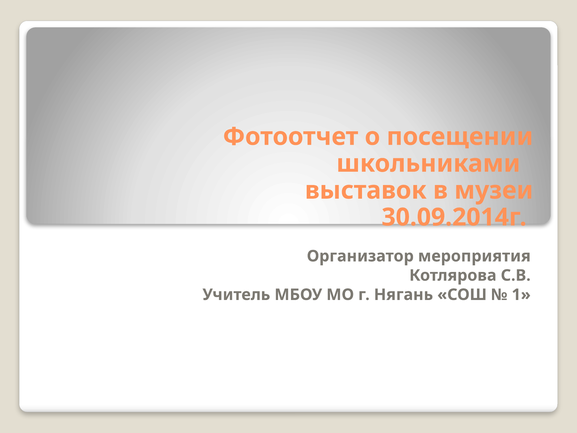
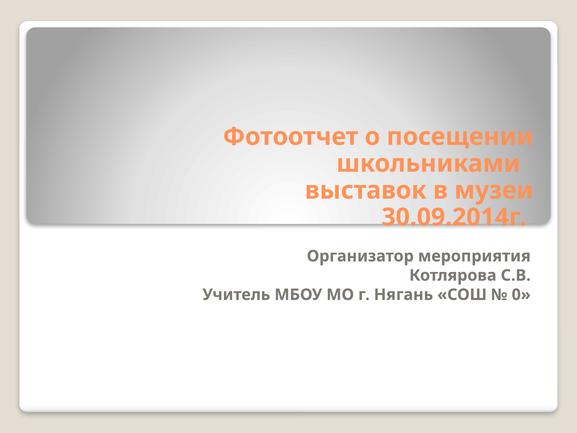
1: 1 -> 0
